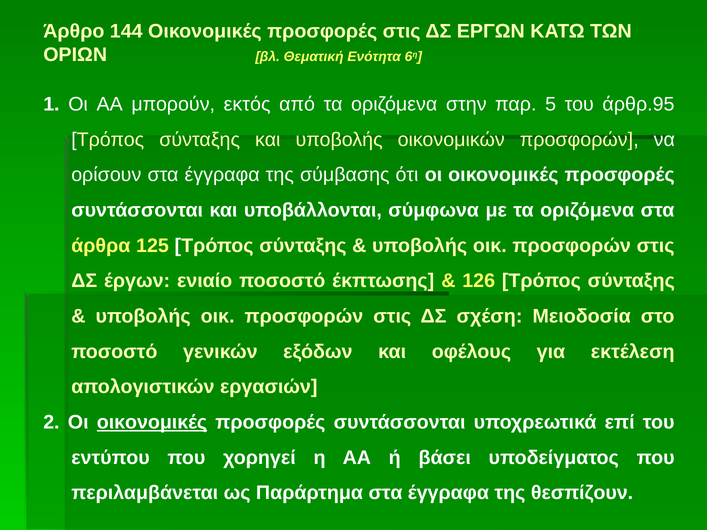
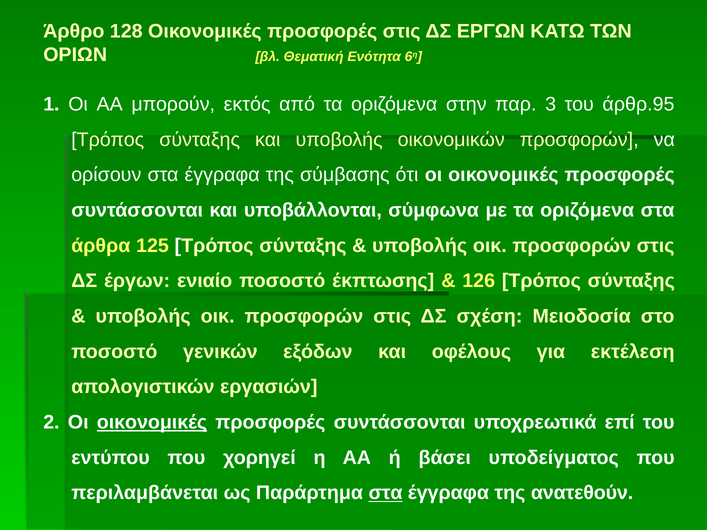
144: 144 -> 128
5: 5 -> 3
στα at (385, 493) underline: none -> present
θεσπίζουν: θεσπίζουν -> ανατεθούν
